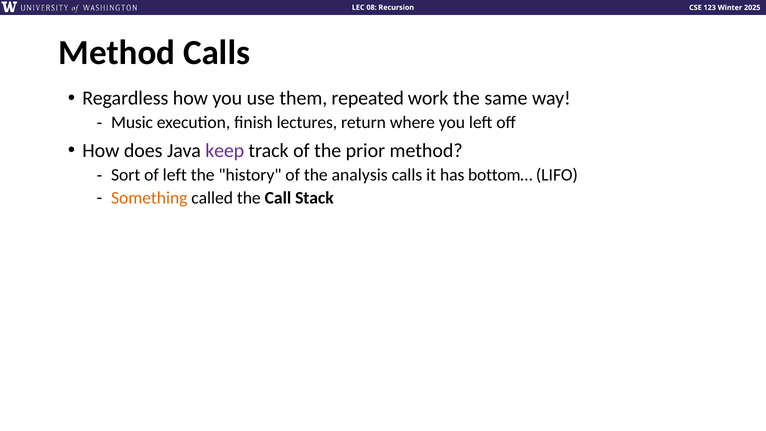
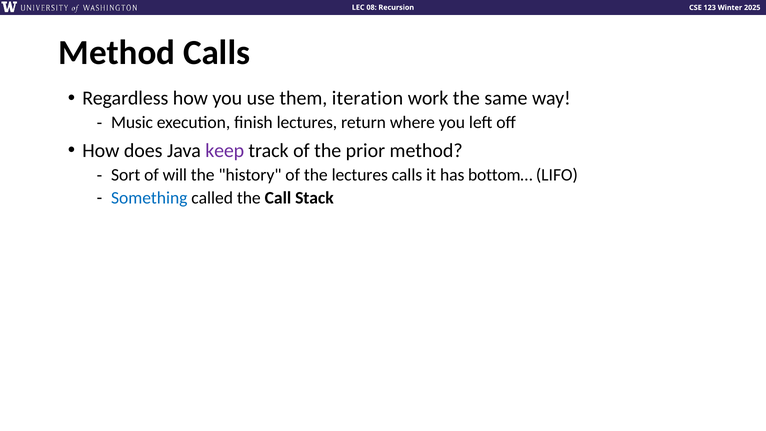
repeated: repeated -> iteration
of left: left -> will
the analysis: analysis -> lectures
Something colour: orange -> blue
